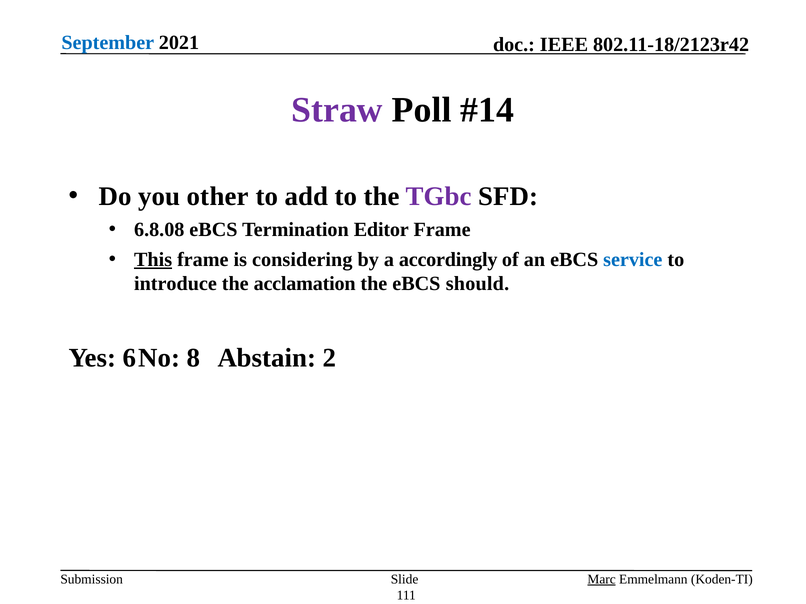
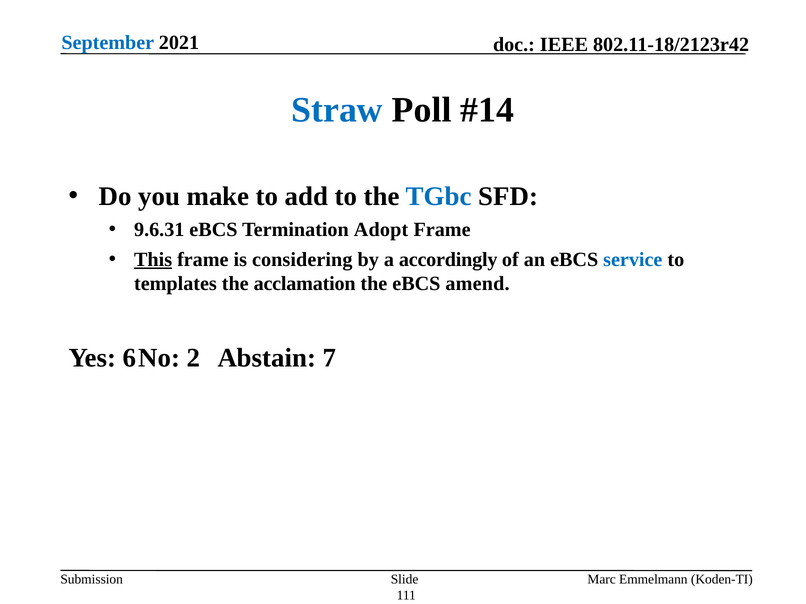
Straw colour: purple -> blue
other: other -> make
TGbc colour: purple -> blue
6.8.08: 6.8.08 -> 9.6.31
Editor: Editor -> Adopt
introduce: introduce -> templates
should: should -> amend
8: 8 -> 2
2: 2 -> 7
Marc underline: present -> none
